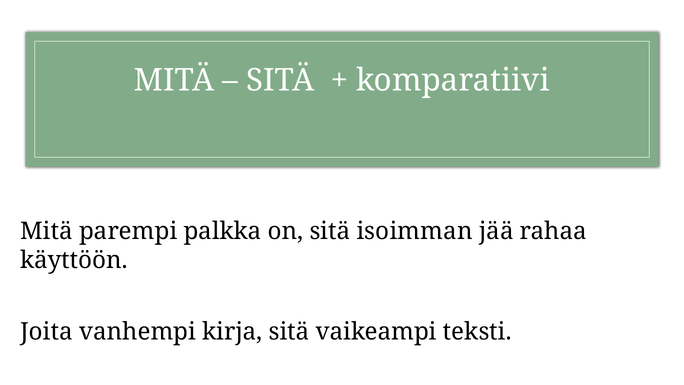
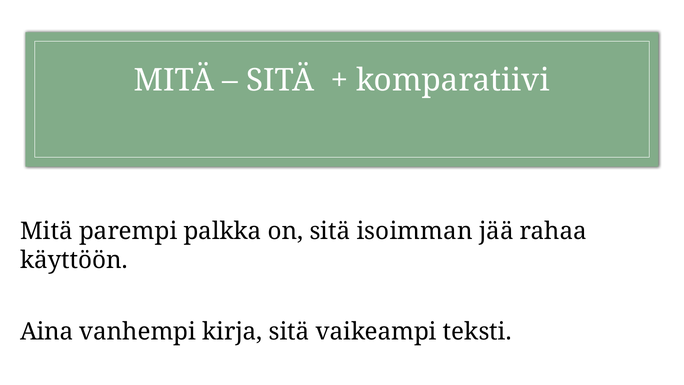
Joita: Joita -> Aina
